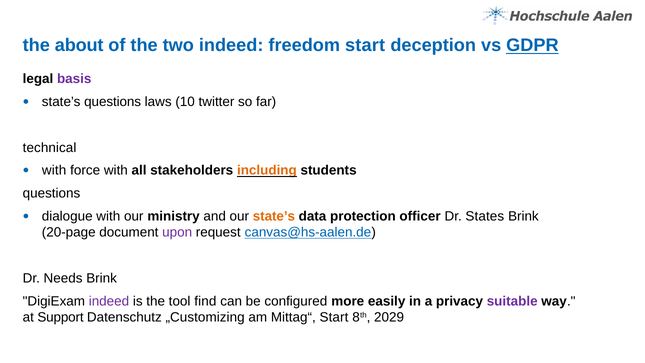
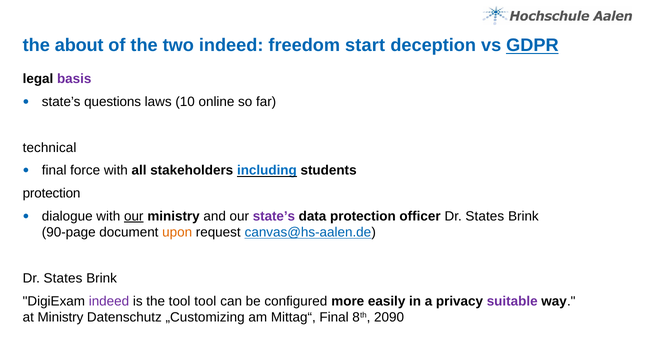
twitter: twitter -> online
with at (54, 170): with -> final
including colour: orange -> blue
questions at (51, 193): questions -> protection
our at (134, 216) underline: none -> present
state’s at (274, 216) colour: orange -> purple
20-page: 20-page -> 90-page
upon colour: purple -> orange
Needs at (63, 278): Needs -> States
tool find: find -> tool
at Support: Support -> Ministry
Mittag“ Start: Start -> Final
2029: 2029 -> 2090
